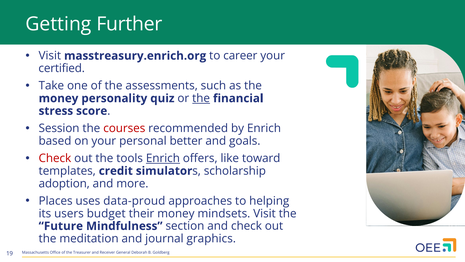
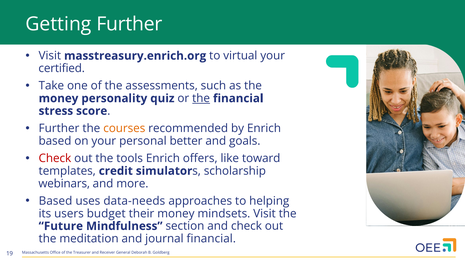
career: career -> virtual
Session at (59, 128): Session -> Further
courses colour: red -> orange
Enrich at (163, 158) underline: present -> none
adoption: adoption -> webinars
Places at (56, 201): Places -> Based
data-proud: data-proud -> data-needs
journal graphics: graphics -> financial
